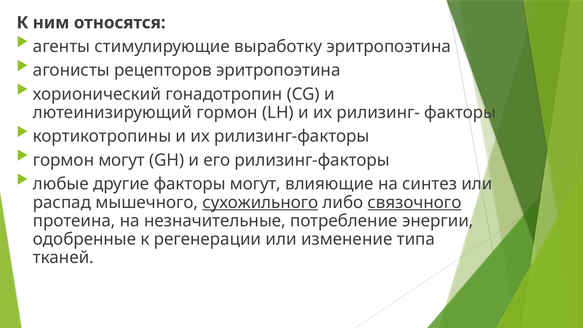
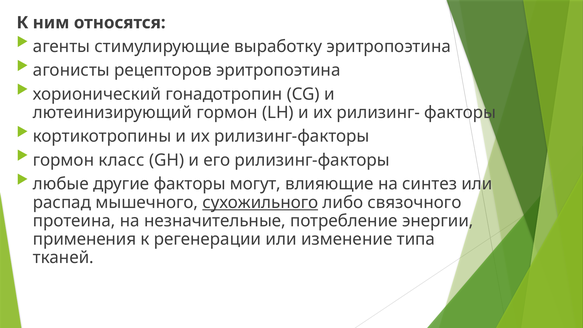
гормон могут: могут -> класс
связочного underline: present -> none
одобренные: одобренные -> применения
